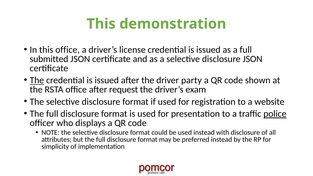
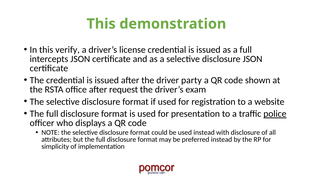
this office: office -> verify
submitted: submitted -> intercepts
The at (37, 80) underline: present -> none
